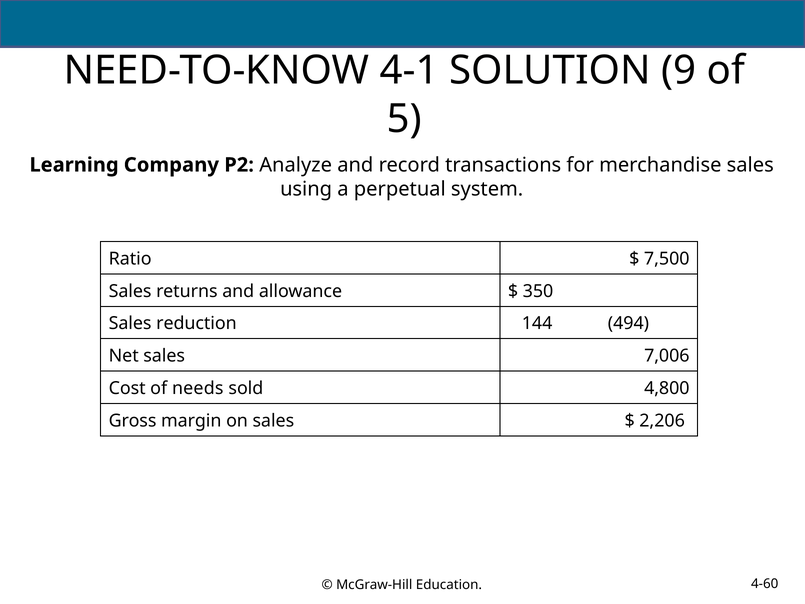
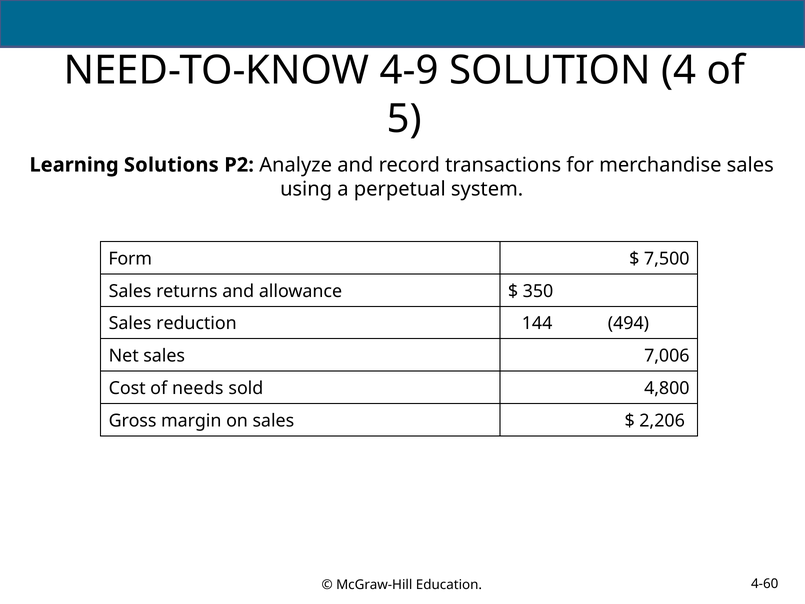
4-1: 4-1 -> 4-9
9: 9 -> 4
Company: Company -> Solutions
Ratio: Ratio -> Form
